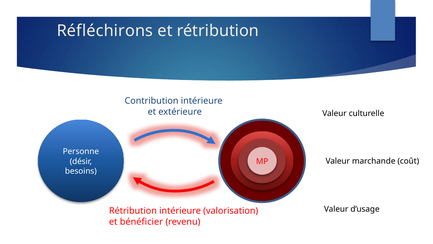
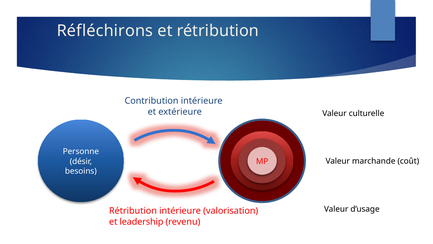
bénéficier: bénéficier -> leadership
